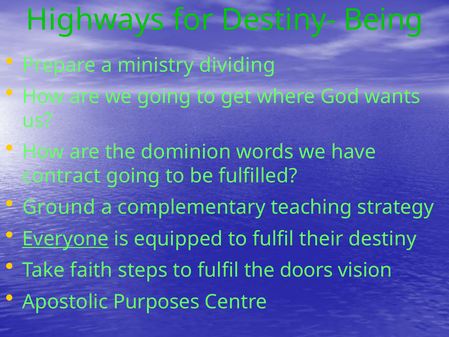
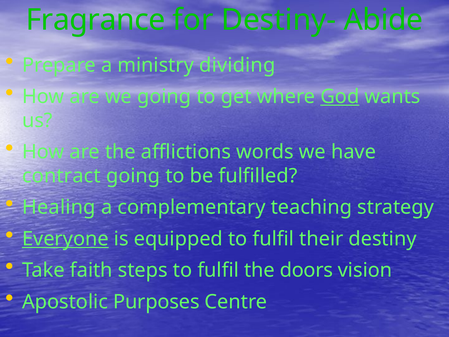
Highways: Highways -> Fragrance
Being: Being -> Abide
God underline: none -> present
dominion: dominion -> afflictions
Ground: Ground -> Healing
